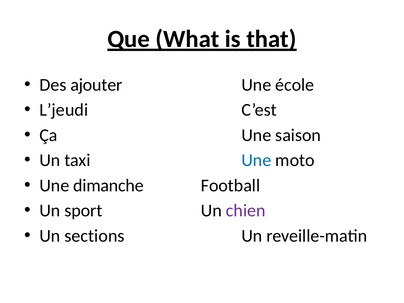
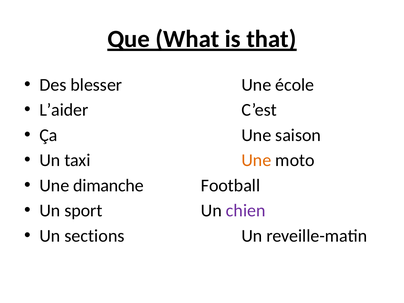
ajouter: ajouter -> blesser
L’jeudi: L’jeudi -> L’aider
Une at (256, 160) colour: blue -> orange
